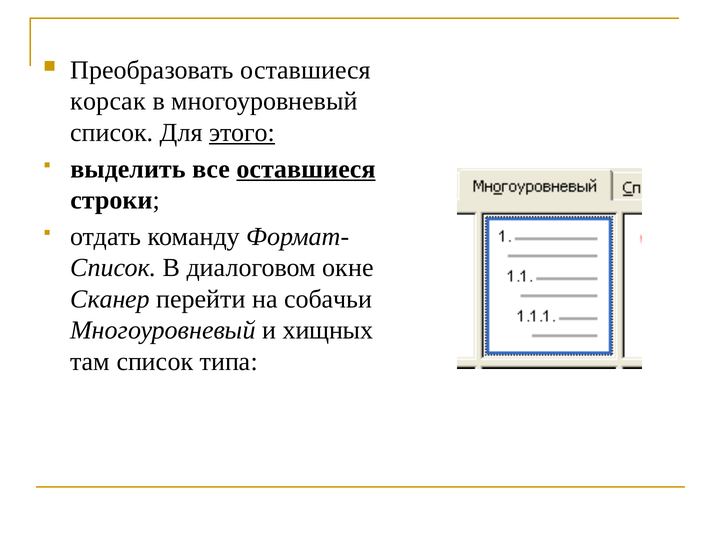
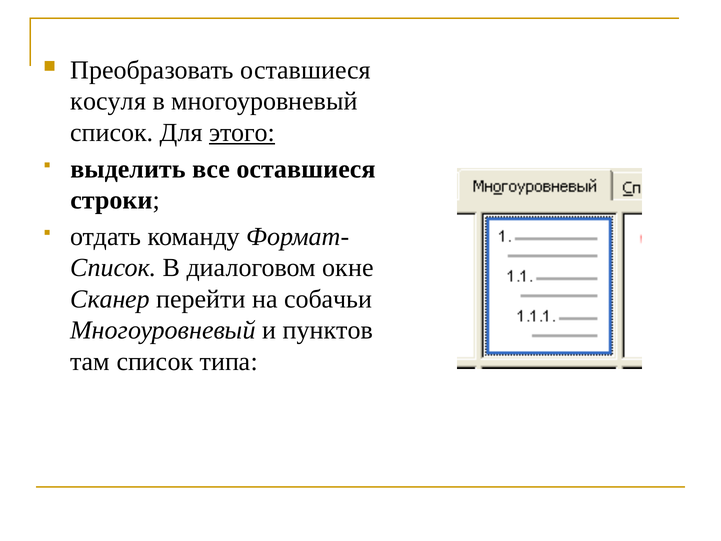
корсак: корсак -> косуля
оставшиеся at (306, 169) underline: present -> none
хищных: хищных -> пунктов
